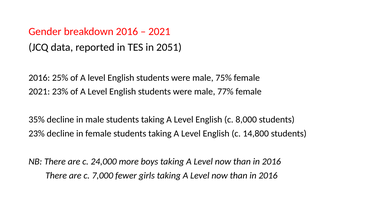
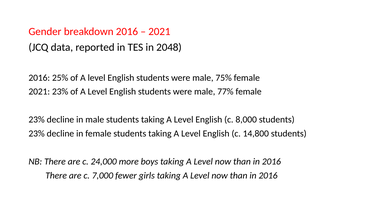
2051: 2051 -> 2048
35% at (37, 120): 35% -> 23%
